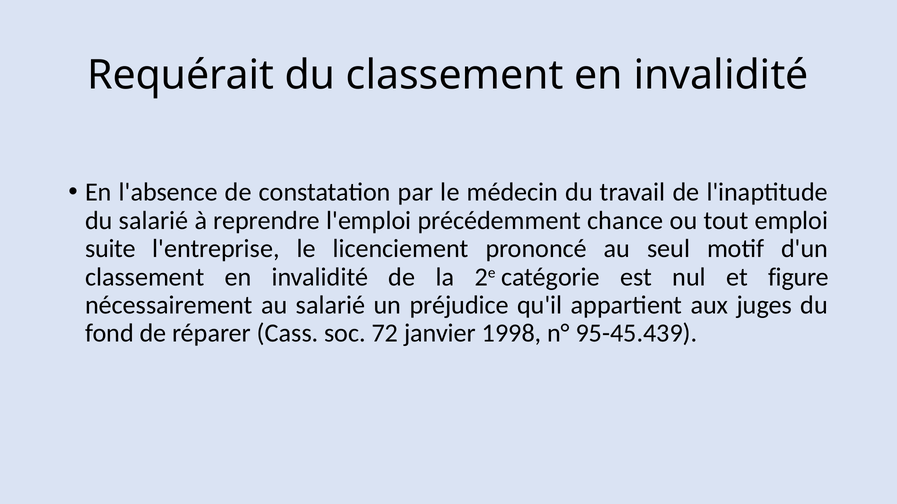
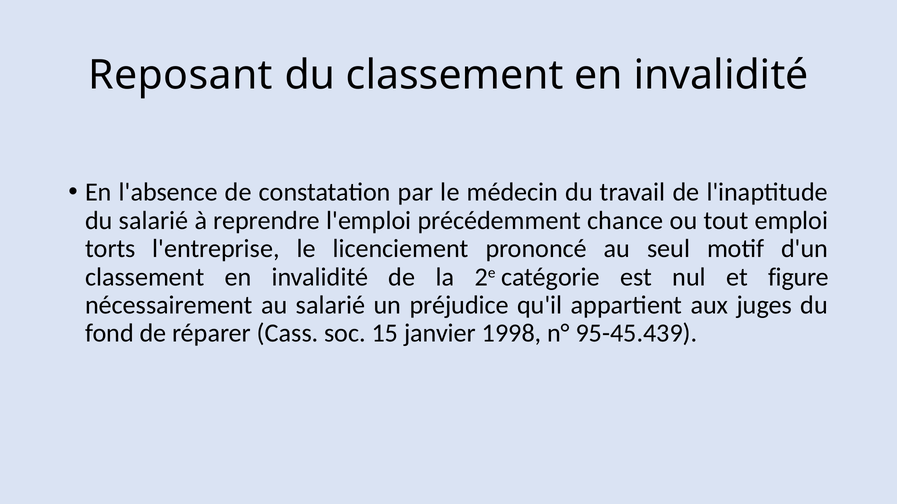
Requérait: Requérait -> Reposant
suite: suite -> torts
72: 72 -> 15
